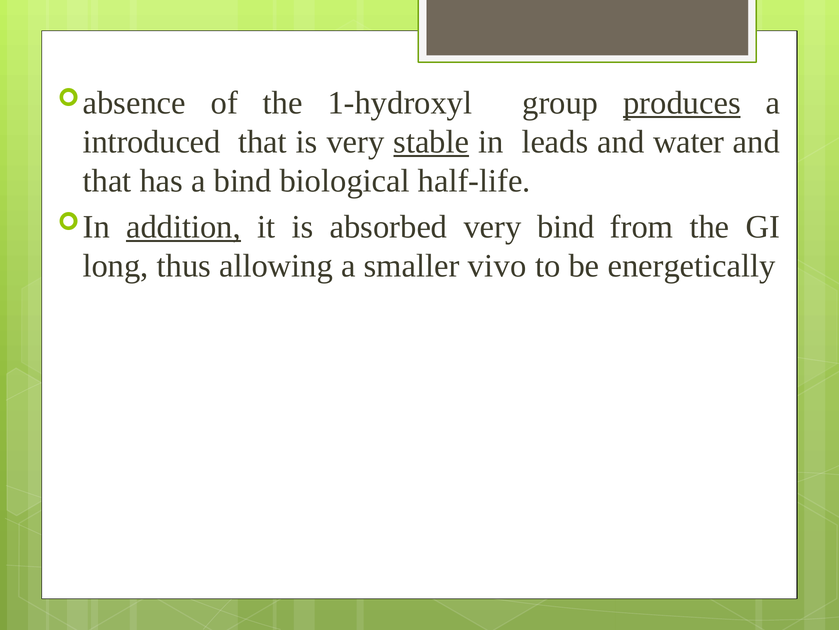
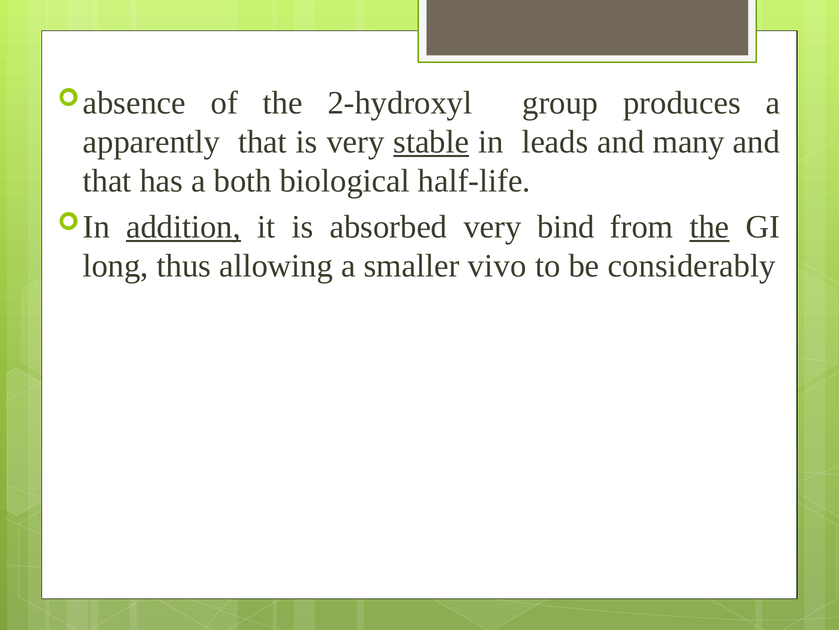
1-hydroxyl: 1-hydroxyl -> 2-hydroxyl
produces underline: present -> none
introduced: introduced -> apparently
water: water -> many
a bind: bind -> both
the at (710, 227) underline: none -> present
energetically: energetically -> considerably
